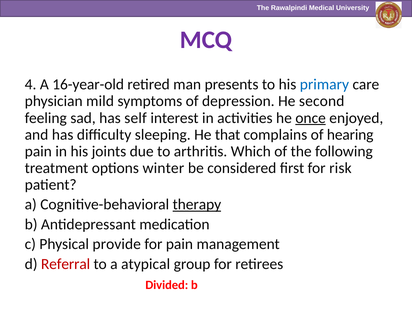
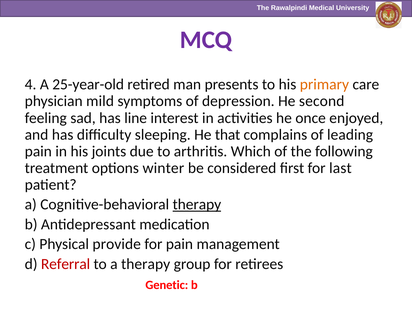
16-year-old: 16-year-old -> 25-year-old
primary colour: blue -> orange
self: self -> line
once underline: present -> none
hearing: hearing -> leading
risk: risk -> last
a atypical: atypical -> therapy
Divided: Divided -> Genetic
